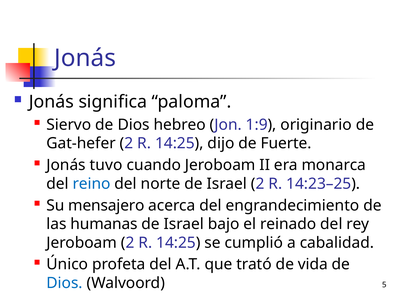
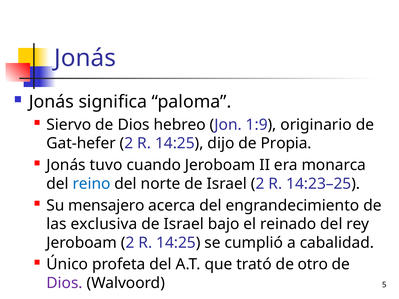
Fuerte: Fuerte -> Propia
humanas: humanas -> exclusiva
vida: vida -> otro
Dios at (65, 283) colour: blue -> purple
